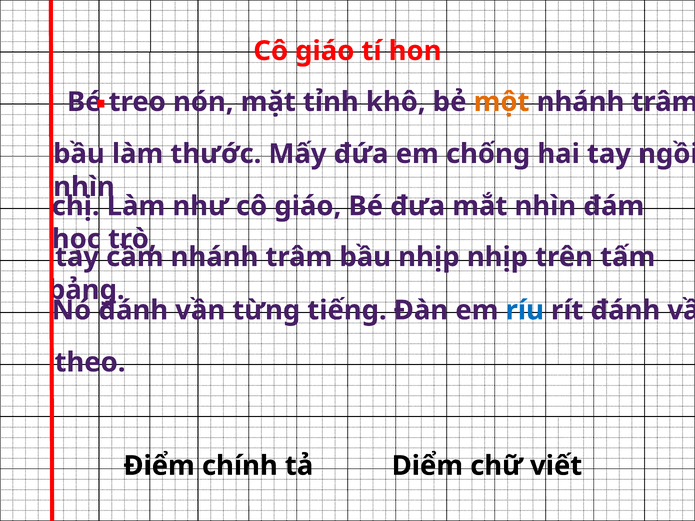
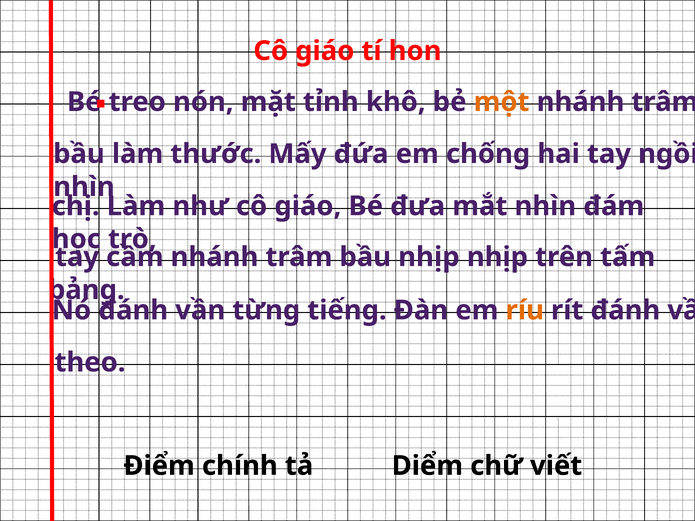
ríu colour: blue -> orange
